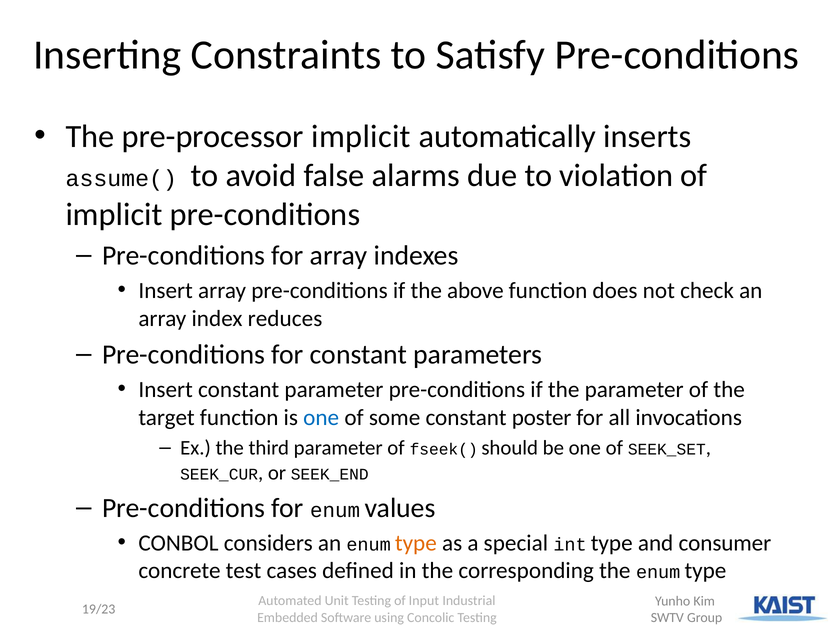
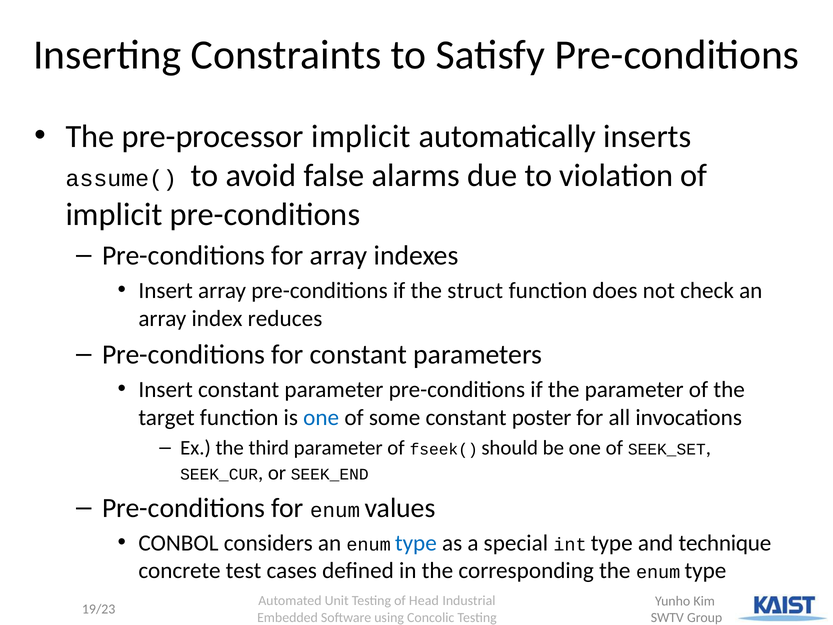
above: above -> struct
type at (416, 543) colour: orange -> blue
consumer: consumer -> technique
Input: Input -> Head
